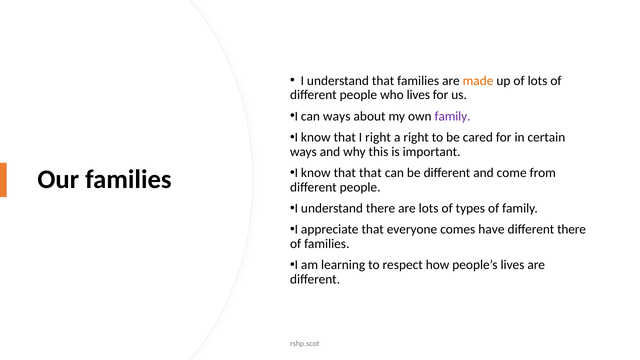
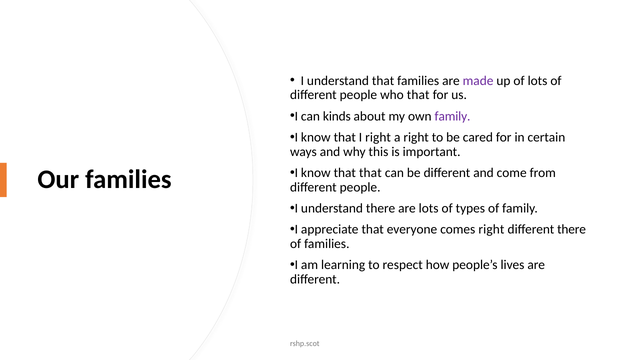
made colour: orange -> purple
who lives: lives -> that
can ways: ways -> kinds
comes have: have -> right
